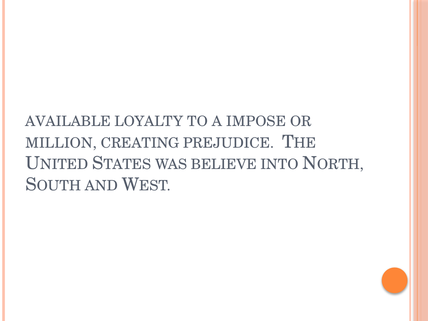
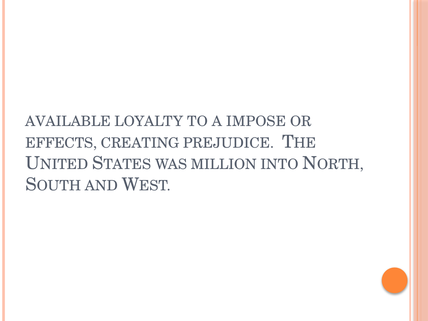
MILLION: MILLION -> EFFECTS
BELIEVE: BELIEVE -> MILLION
